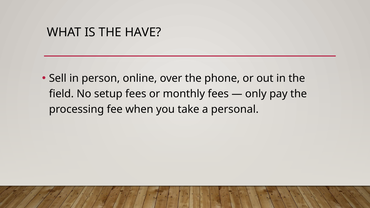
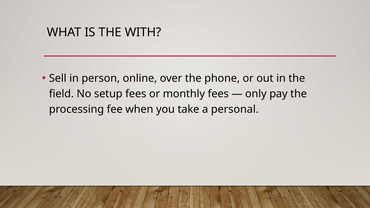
HAVE: HAVE -> WITH
